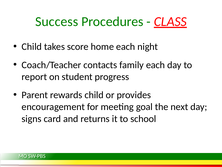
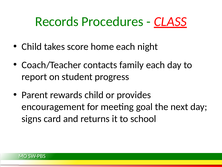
Success: Success -> Records
